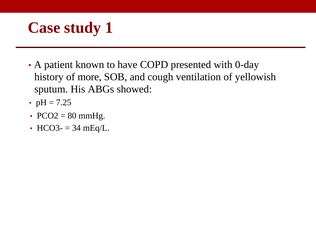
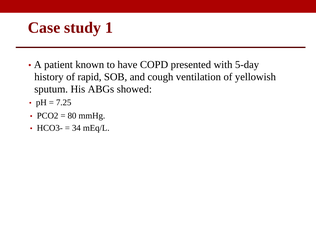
0-day: 0-day -> 5-day
more: more -> rapid
